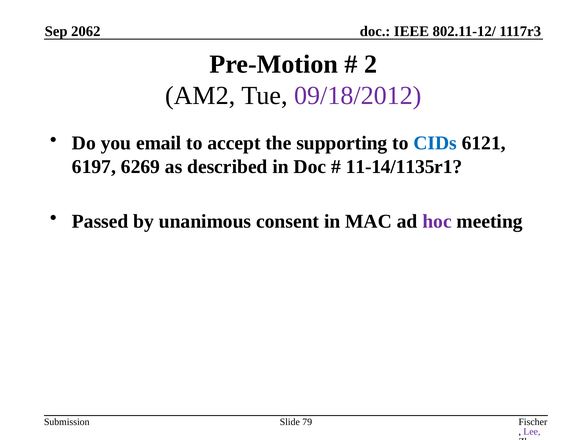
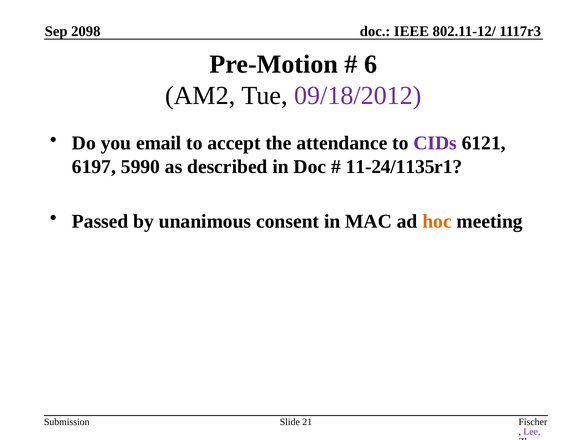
2062: 2062 -> 2098
2: 2 -> 6
supporting: supporting -> attendance
CIDs colour: blue -> purple
6269: 6269 -> 5990
11-14/1135r1: 11-14/1135r1 -> 11-24/1135r1
hoc colour: purple -> orange
79: 79 -> 21
